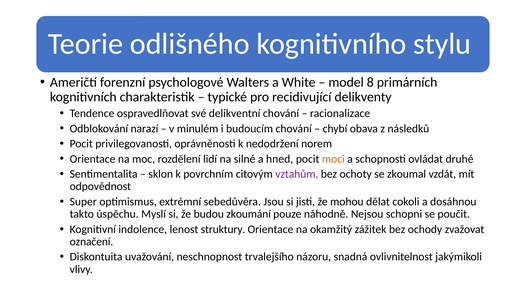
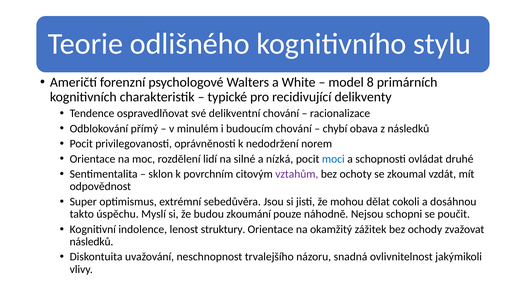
narazí: narazí -> přímý
hned: hned -> nízká
moci colour: orange -> blue
označení at (91, 242): označení -> následků
